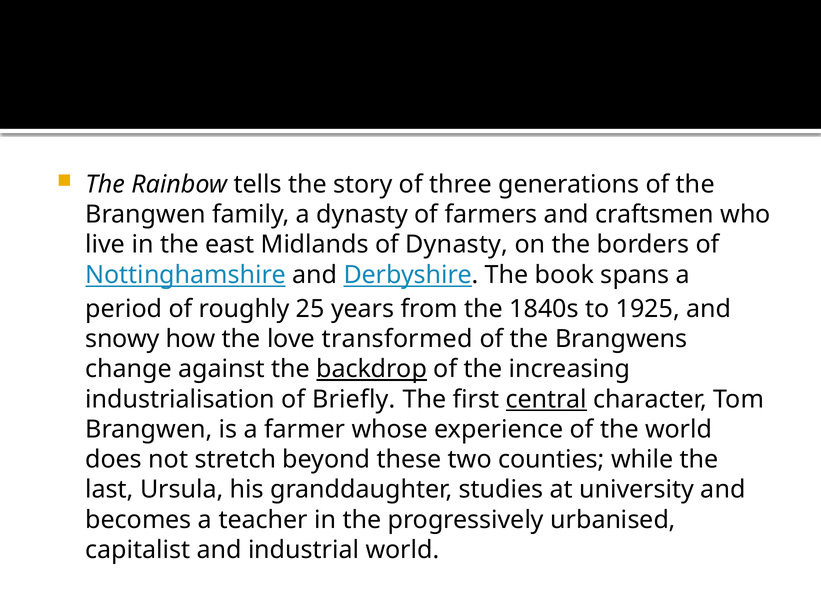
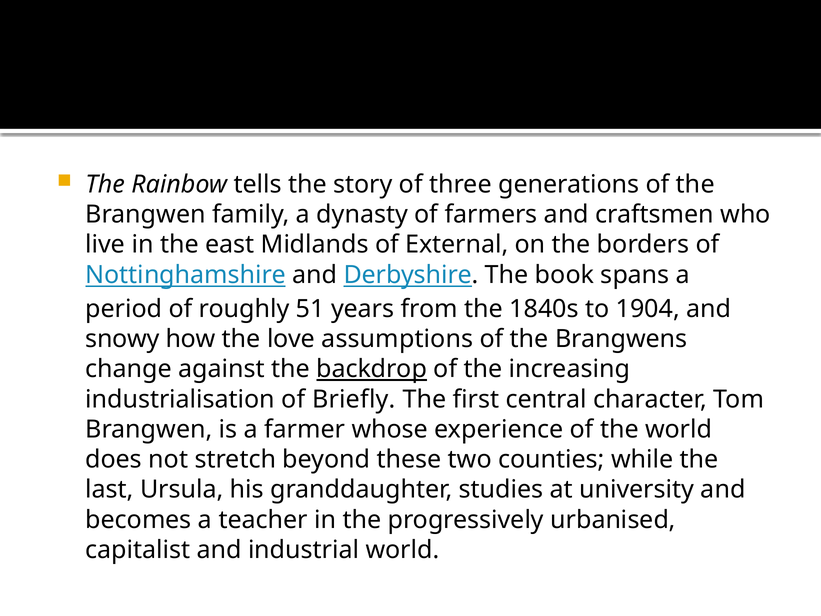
of Dynasty: Dynasty -> External
25: 25 -> 51
1925: 1925 -> 1904
transformed: transformed -> assumptions
central underline: present -> none
